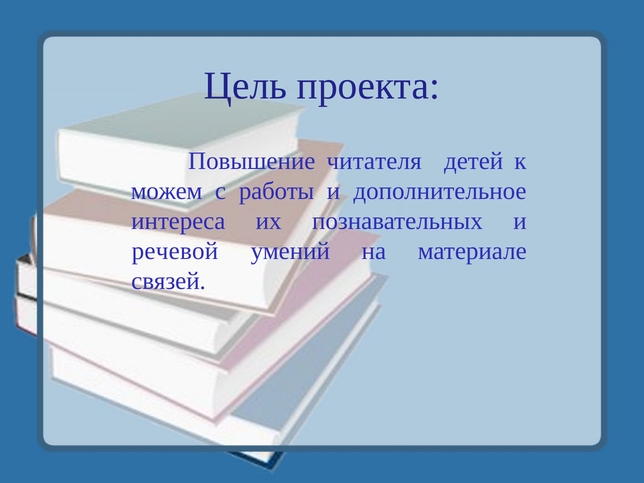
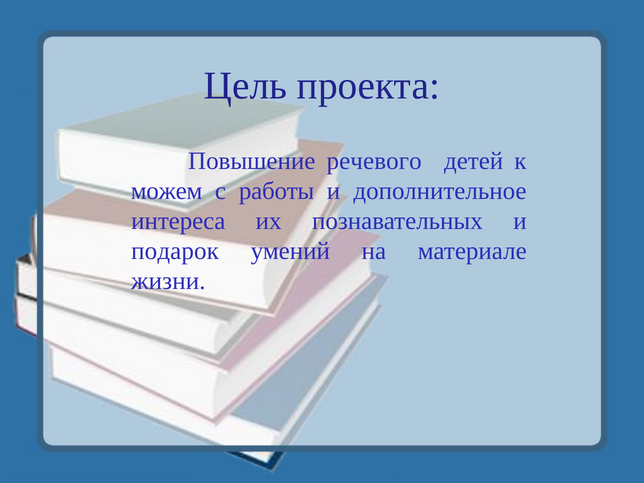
читателя: читателя -> речевого
речевой: речевой -> подарок
связей: связей -> жизни
